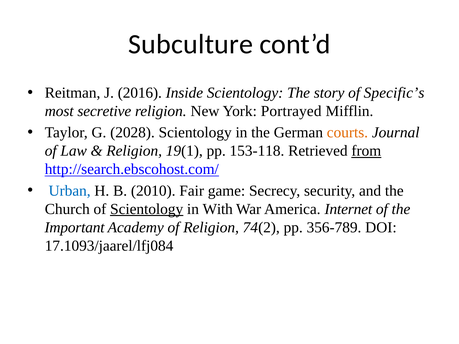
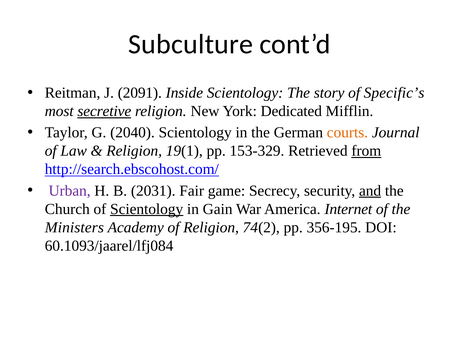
2016: 2016 -> 2091
secretive underline: none -> present
Portrayed: Portrayed -> Dedicated
2028: 2028 -> 2040
153-118: 153-118 -> 153-329
Urban colour: blue -> purple
2010: 2010 -> 2031
and underline: none -> present
With: With -> Gain
Important: Important -> Ministers
356-789: 356-789 -> 356-195
17.1093/jaarel/lfj084: 17.1093/jaarel/lfj084 -> 60.1093/jaarel/lfj084
